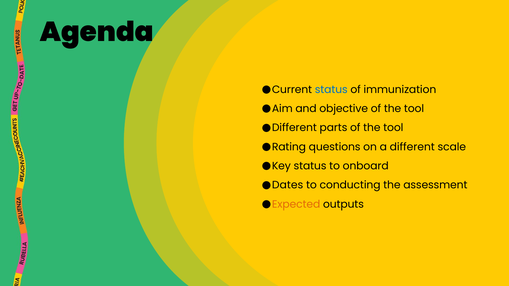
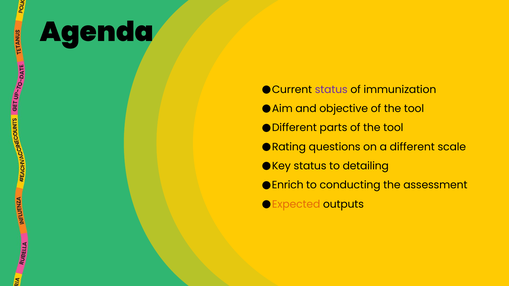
status at (331, 90) colour: blue -> purple
onboard: onboard -> detailing
Dates: Dates -> Enrich
